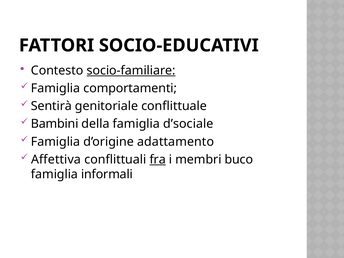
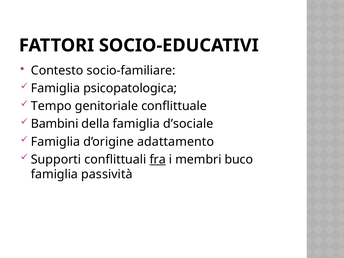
socio-familiare underline: present -> none
comportamenti: comportamenti -> psicopatologica
Sentirà: Sentirà -> Tempo
Affettiva: Affettiva -> Supporti
informali: informali -> passività
